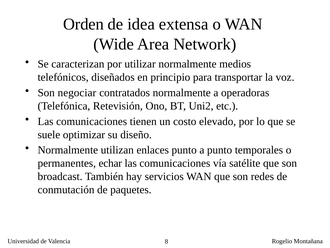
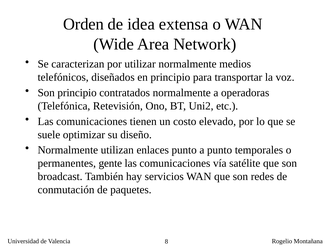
Son negociar: negociar -> principio
echar: echar -> gente
